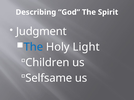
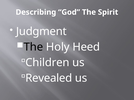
The at (33, 47) colour: blue -> black
Light: Light -> Heed
Selfsame: Selfsame -> Revealed
